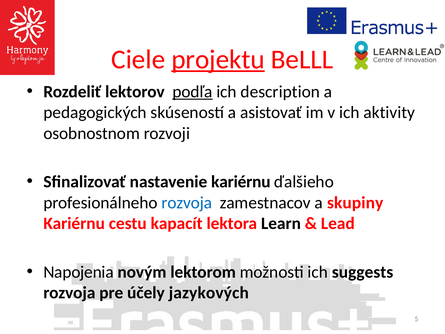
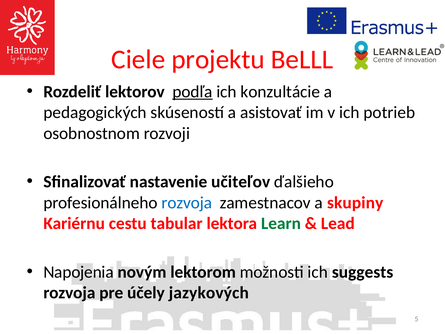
projektu underline: present -> none
description: description -> konzultácie
aktivity: aktivity -> potrieb
nastavenie kariérnu: kariérnu -> učiteľov
kapacít: kapacít -> tabular
Learn colour: black -> green
